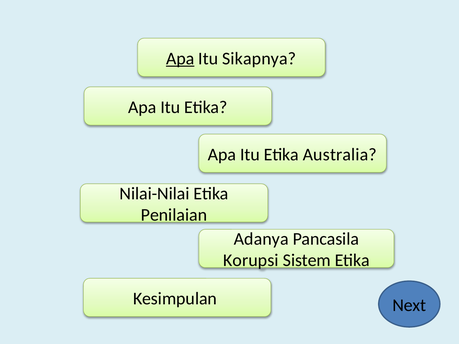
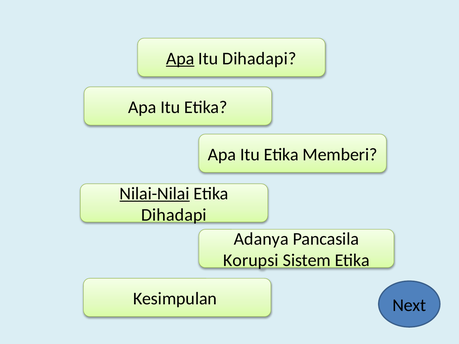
Itu Sikapnya: Sikapnya -> Dihadapi
Australia: Australia -> Memberi
Nilai-Nilai underline: none -> present
Penilaian at (174, 215): Penilaian -> Dihadapi
